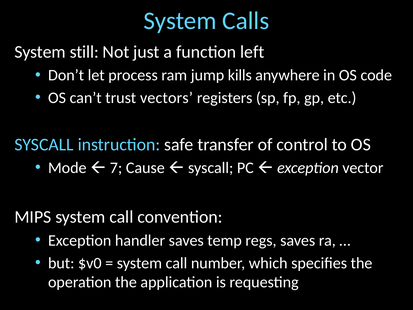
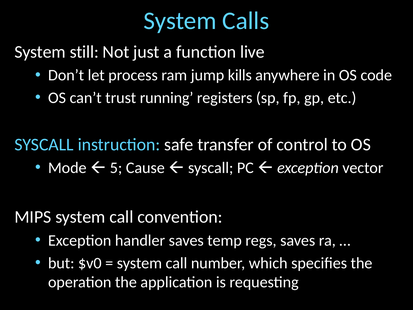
left: left -> live
vectors: vectors -> running
7: 7 -> 5
